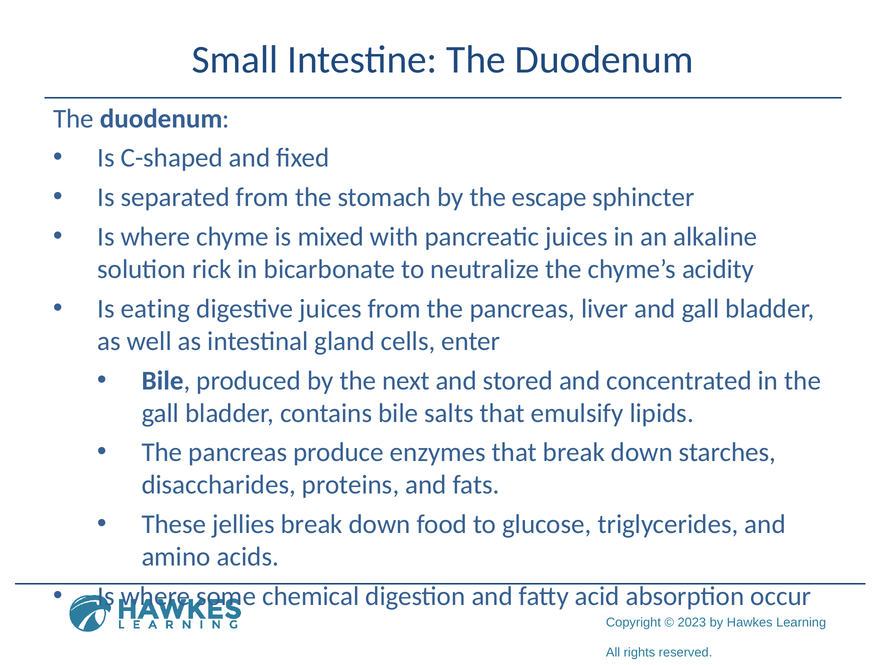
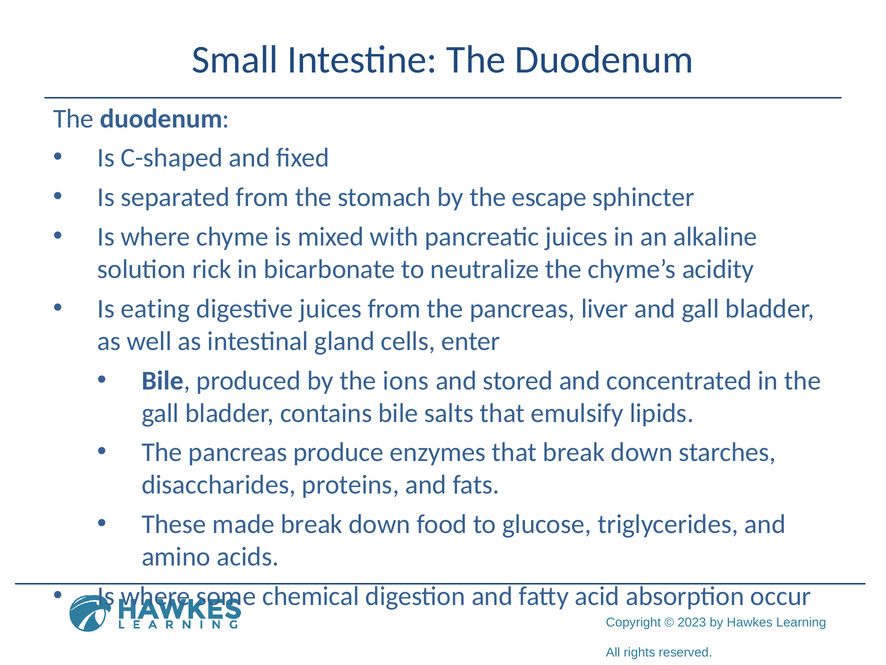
next: next -> ions
jellies: jellies -> made
